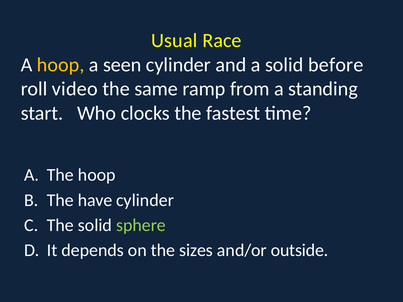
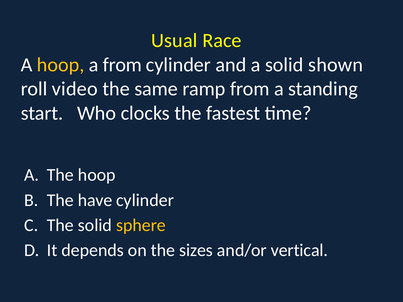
a seen: seen -> from
before: before -> shown
sphere colour: light green -> yellow
outside: outside -> vertical
